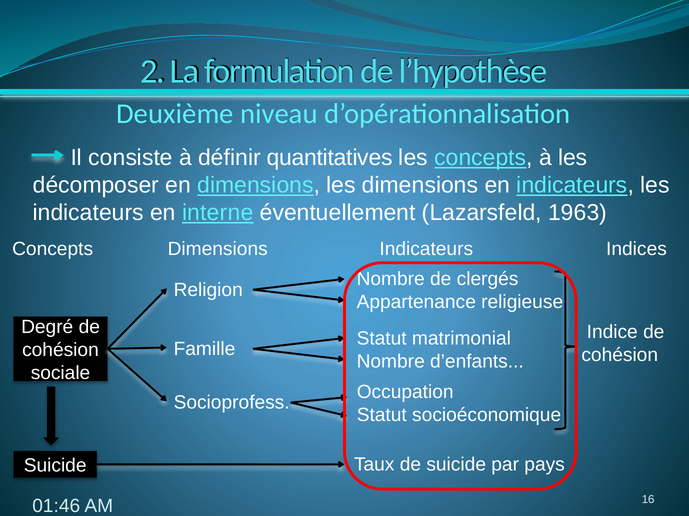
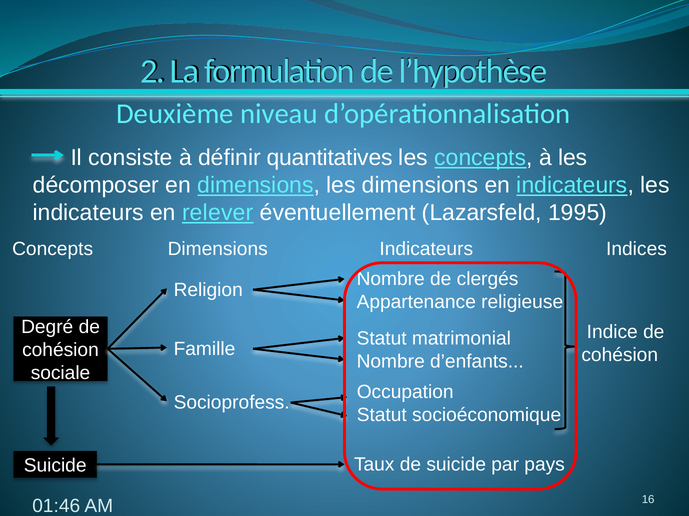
interne: interne -> relever
1963: 1963 -> 1995
